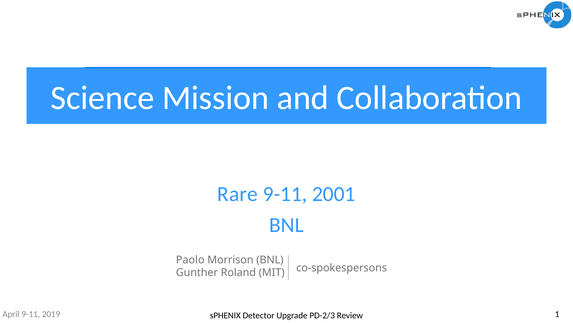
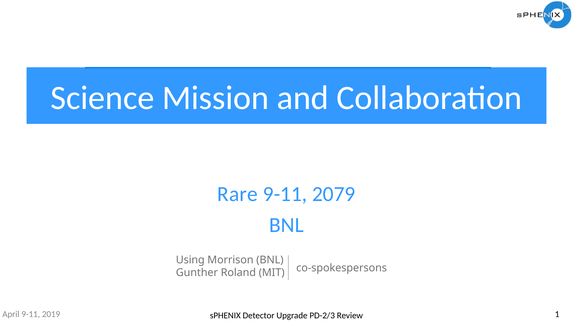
2001: 2001 -> 2079
Paolo: Paolo -> Using
